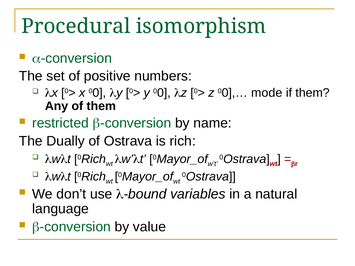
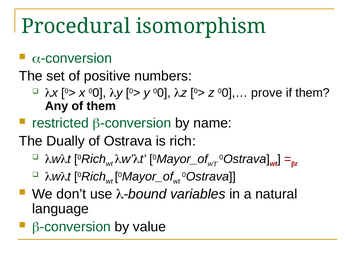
mode: mode -> prove
